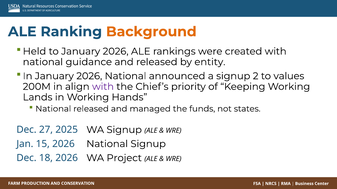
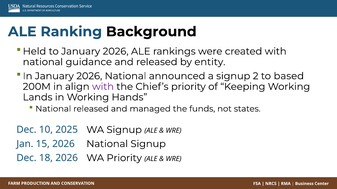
Background colour: orange -> black
values: values -> based
27: 27 -> 10
WA Project: Project -> Priority
